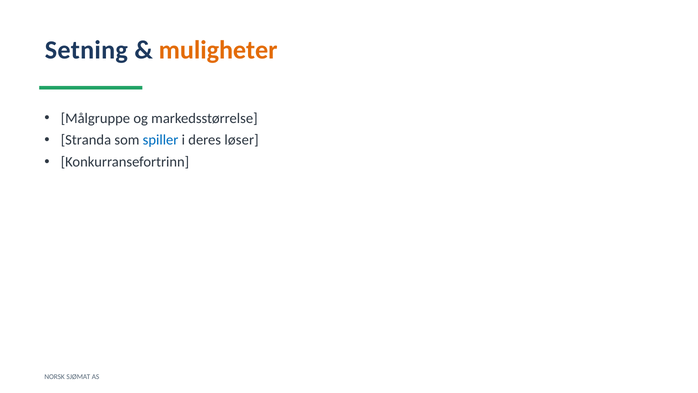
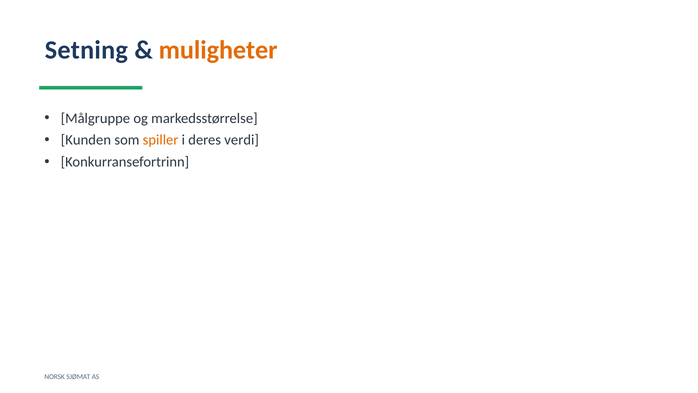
Stranda: Stranda -> Kunden
spiller colour: blue -> orange
løser: løser -> verdi
